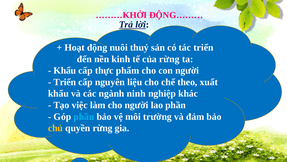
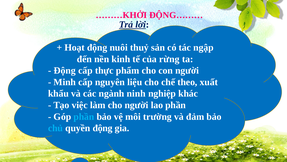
tác triển: triển -> ngập
Khẩu at (65, 70): Khẩu -> Động
Triển at (65, 82): Triển -> Minh
chủ colour: yellow -> light blue
quyền rừng: rừng -> động
